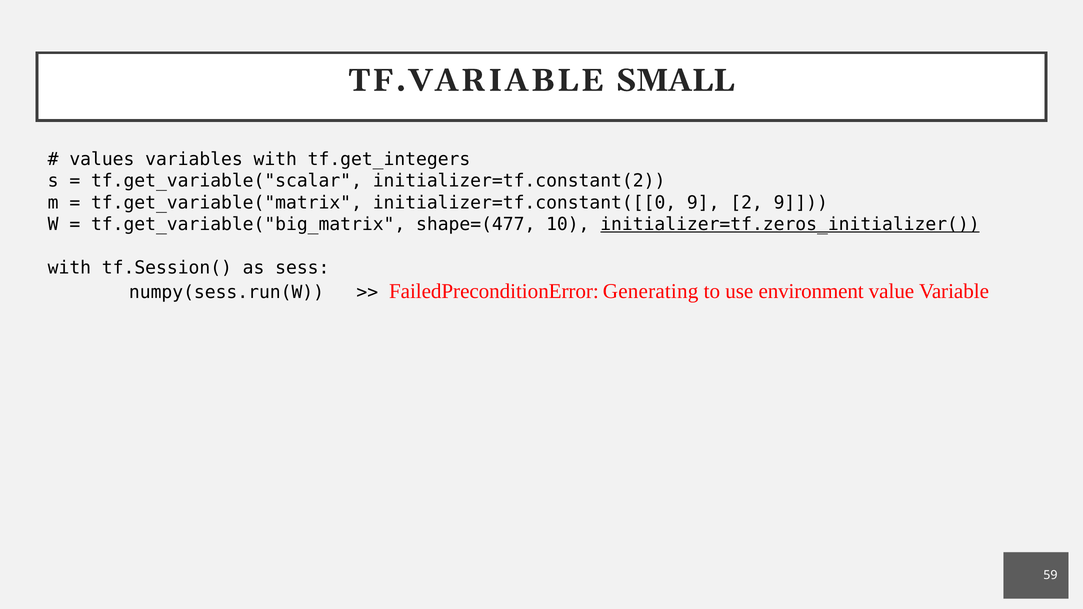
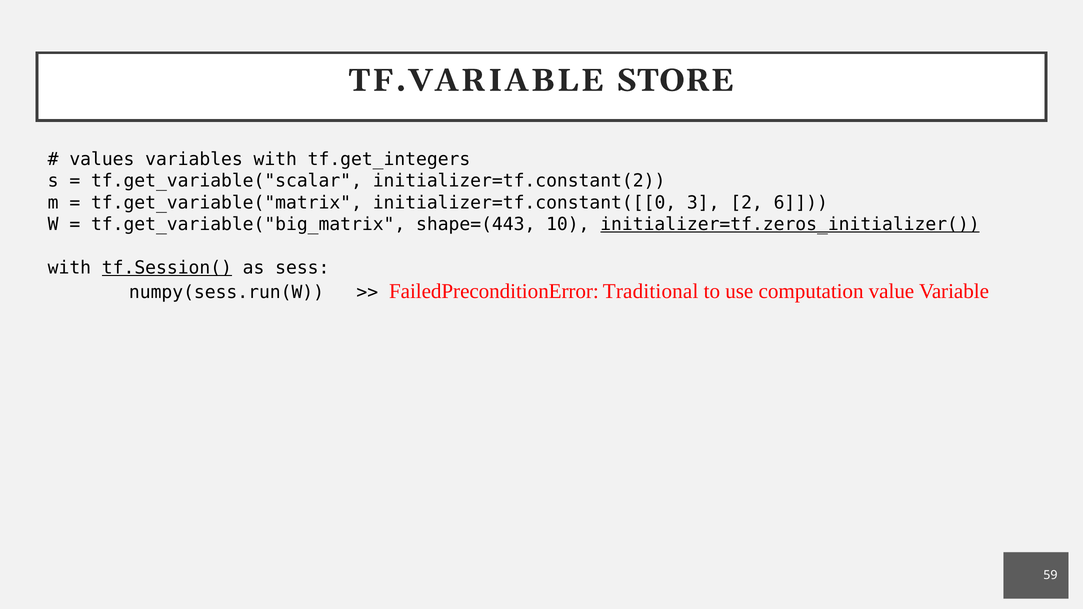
SMALL: SMALL -> STORE
initializer=tf.constant([[0 9: 9 -> 3
2 9: 9 -> 6
shape=(477: shape=(477 -> shape=(443
tf.Session( underline: none -> present
Generating: Generating -> Traditional
environment: environment -> computation
